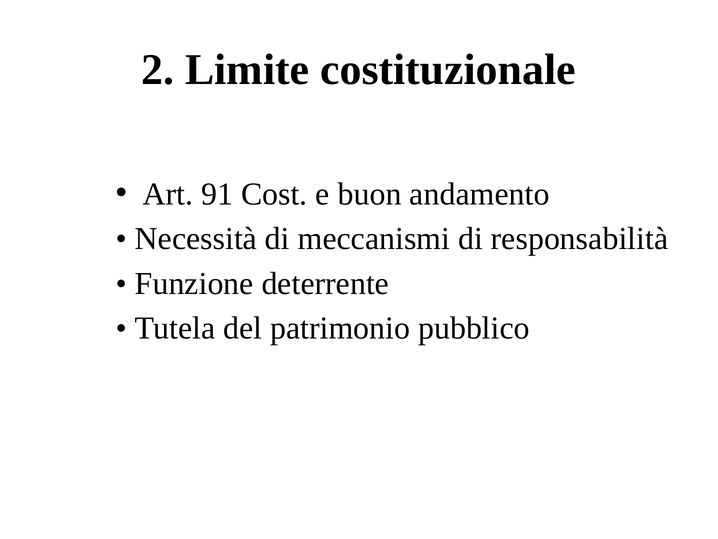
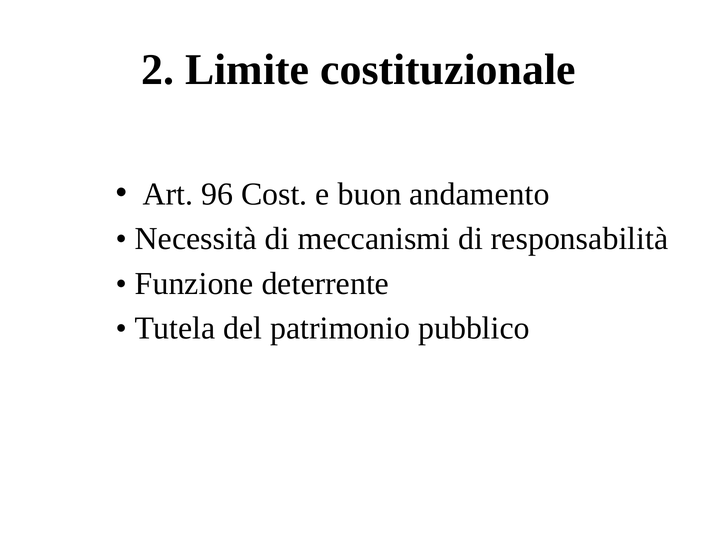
91: 91 -> 96
